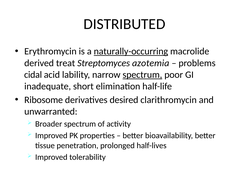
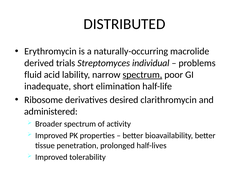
naturally-occurring underline: present -> none
treat: treat -> trials
azotemia: azotemia -> individual
cidal: cidal -> fluid
unwarranted: unwarranted -> administered
